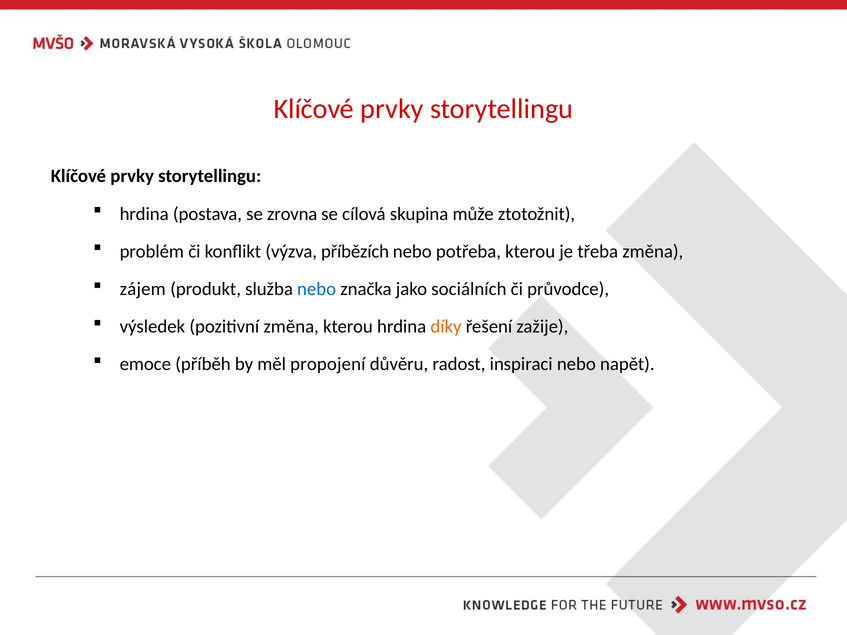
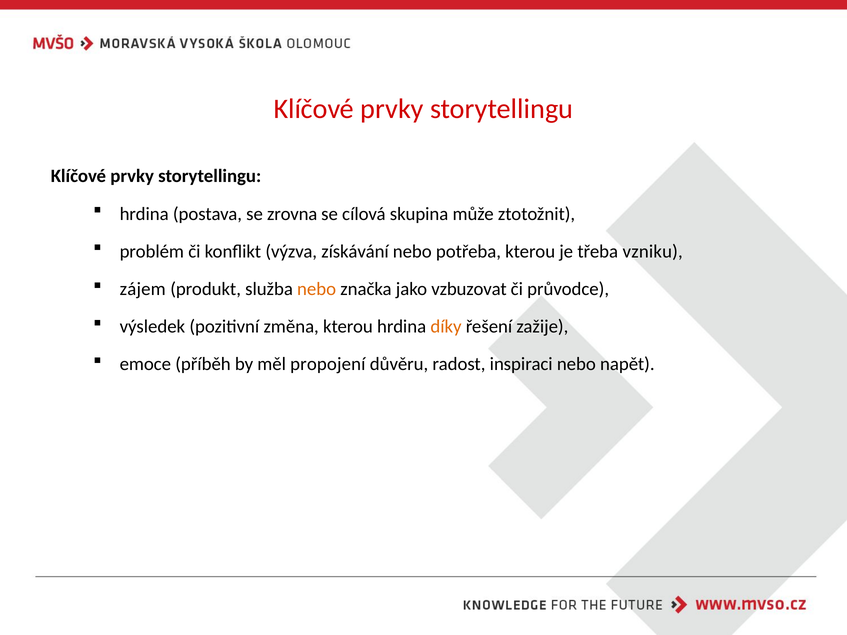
příbězích: příbězích -> získávání
třeba změna: změna -> vzniku
nebo at (317, 289) colour: blue -> orange
sociálních: sociálních -> vzbuzovat
